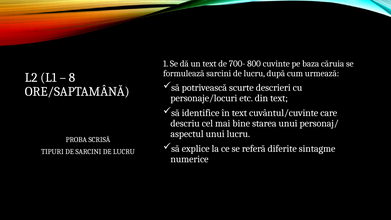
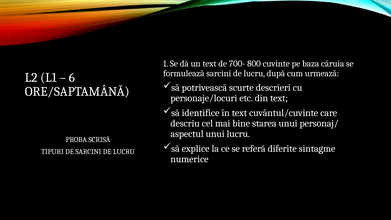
8: 8 -> 6
